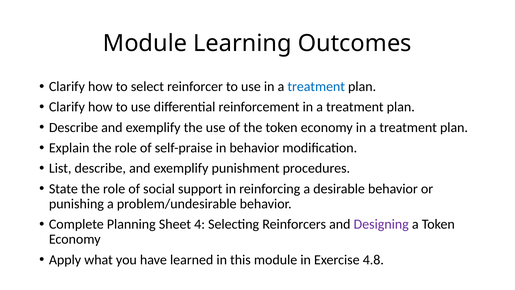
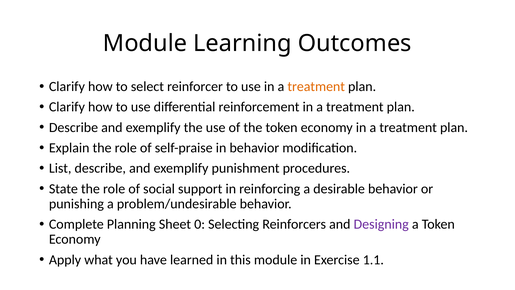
treatment at (316, 86) colour: blue -> orange
4: 4 -> 0
4.8: 4.8 -> 1.1
